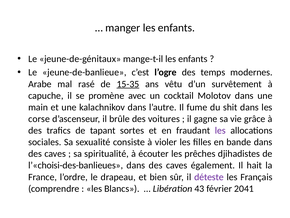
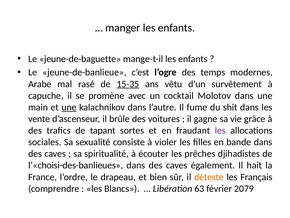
jeune-de-génitaux: jeune-de-génitaux -> jeune-de-baguette
une at (69, 107) underline: none -> present
corse: corse -> vente
déteste colour: purple -> orange
43: 43 -> 63
2041: 2041 -> 2079
